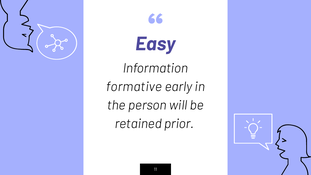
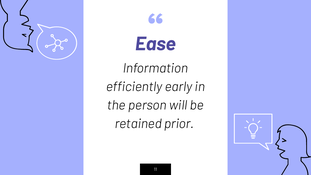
Easy: Easy -> Ease
formative: formative -> efficiently
